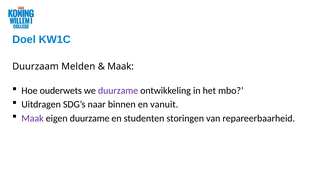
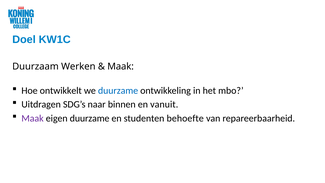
Melden: Melden -> Werken
ouderwets: ouderwets -> ontwikkelt
duurzame at (118, 91) colour: purple -> blue
storingen: storingen -> behoefte
